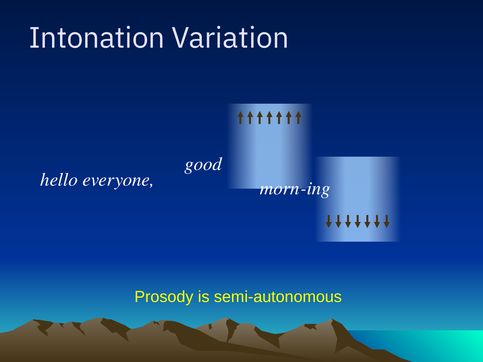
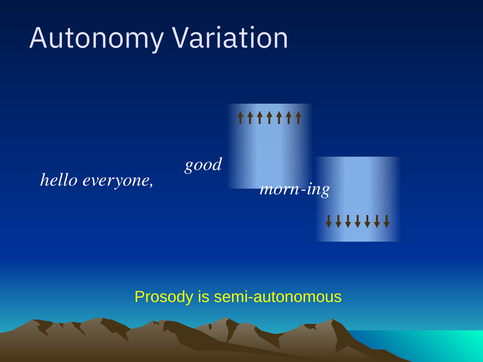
Intonation: Intonation -> Autonomy
